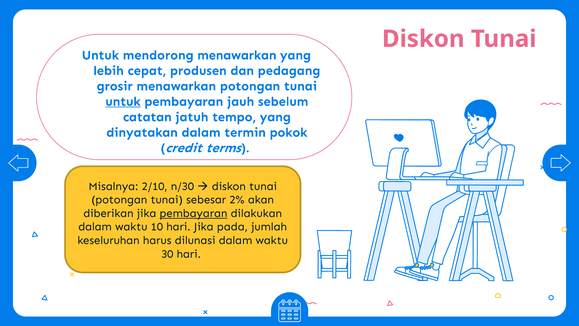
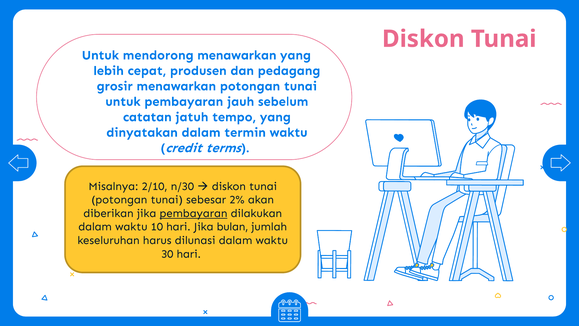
untuk at (123, 101) underline: present -> none
termin pokok: pokok -> waktu
pada: pada -> bulan
